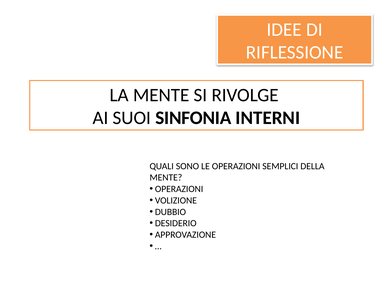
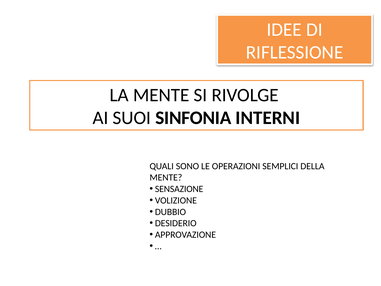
OPERAZIONI at (179, 189): OPERAZIONI -> SENSAZIONE
